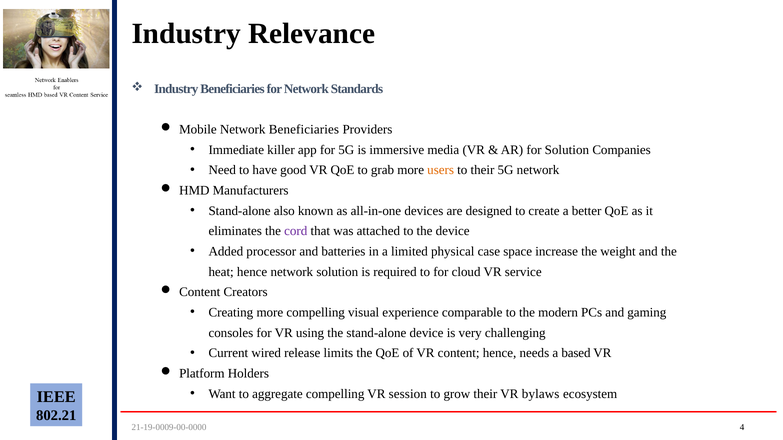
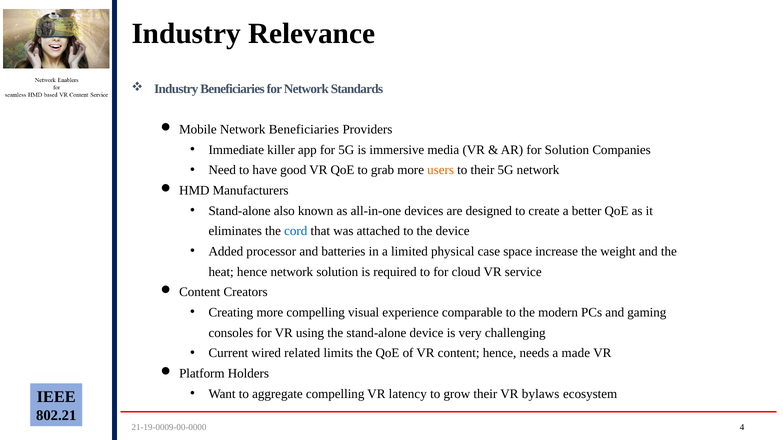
cord colour: purple -> blue
release: release -> related
based: based -> made
session: session -> latency
